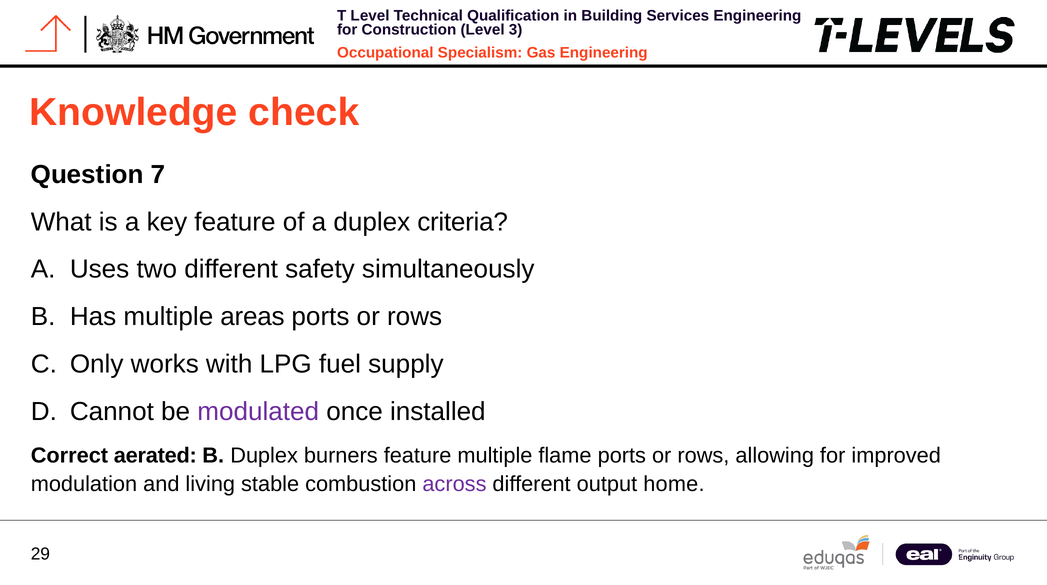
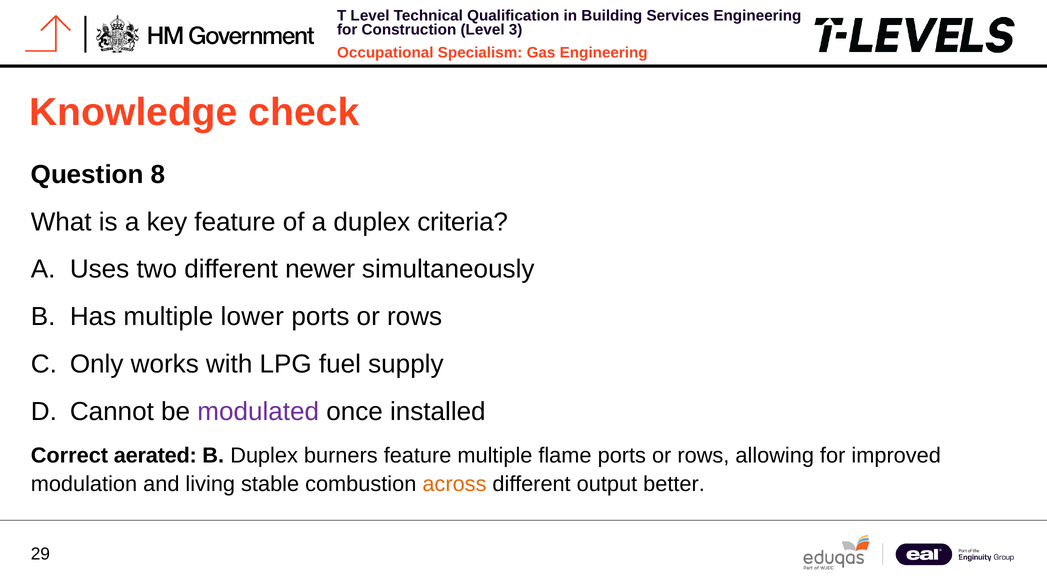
7: 7 -> 8
safety: safety -> newer
areas: areas -> lower
across colour: purple -> orange
home: home -> better
